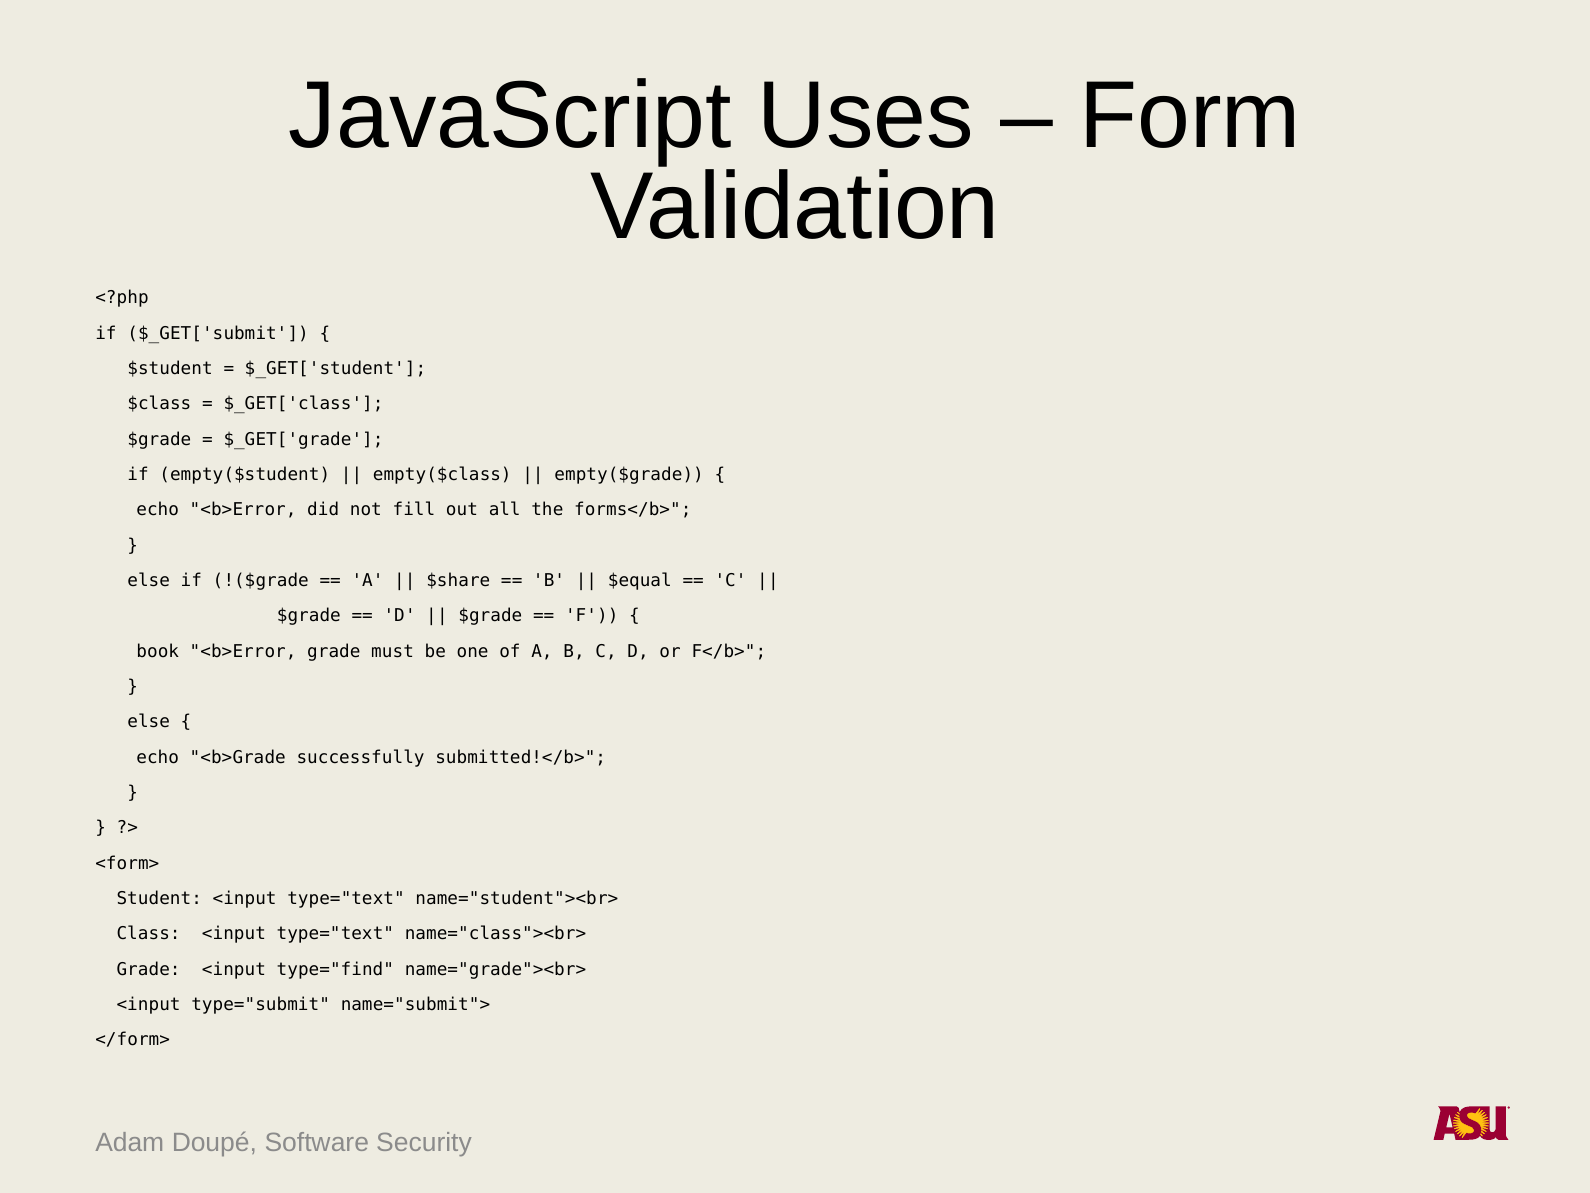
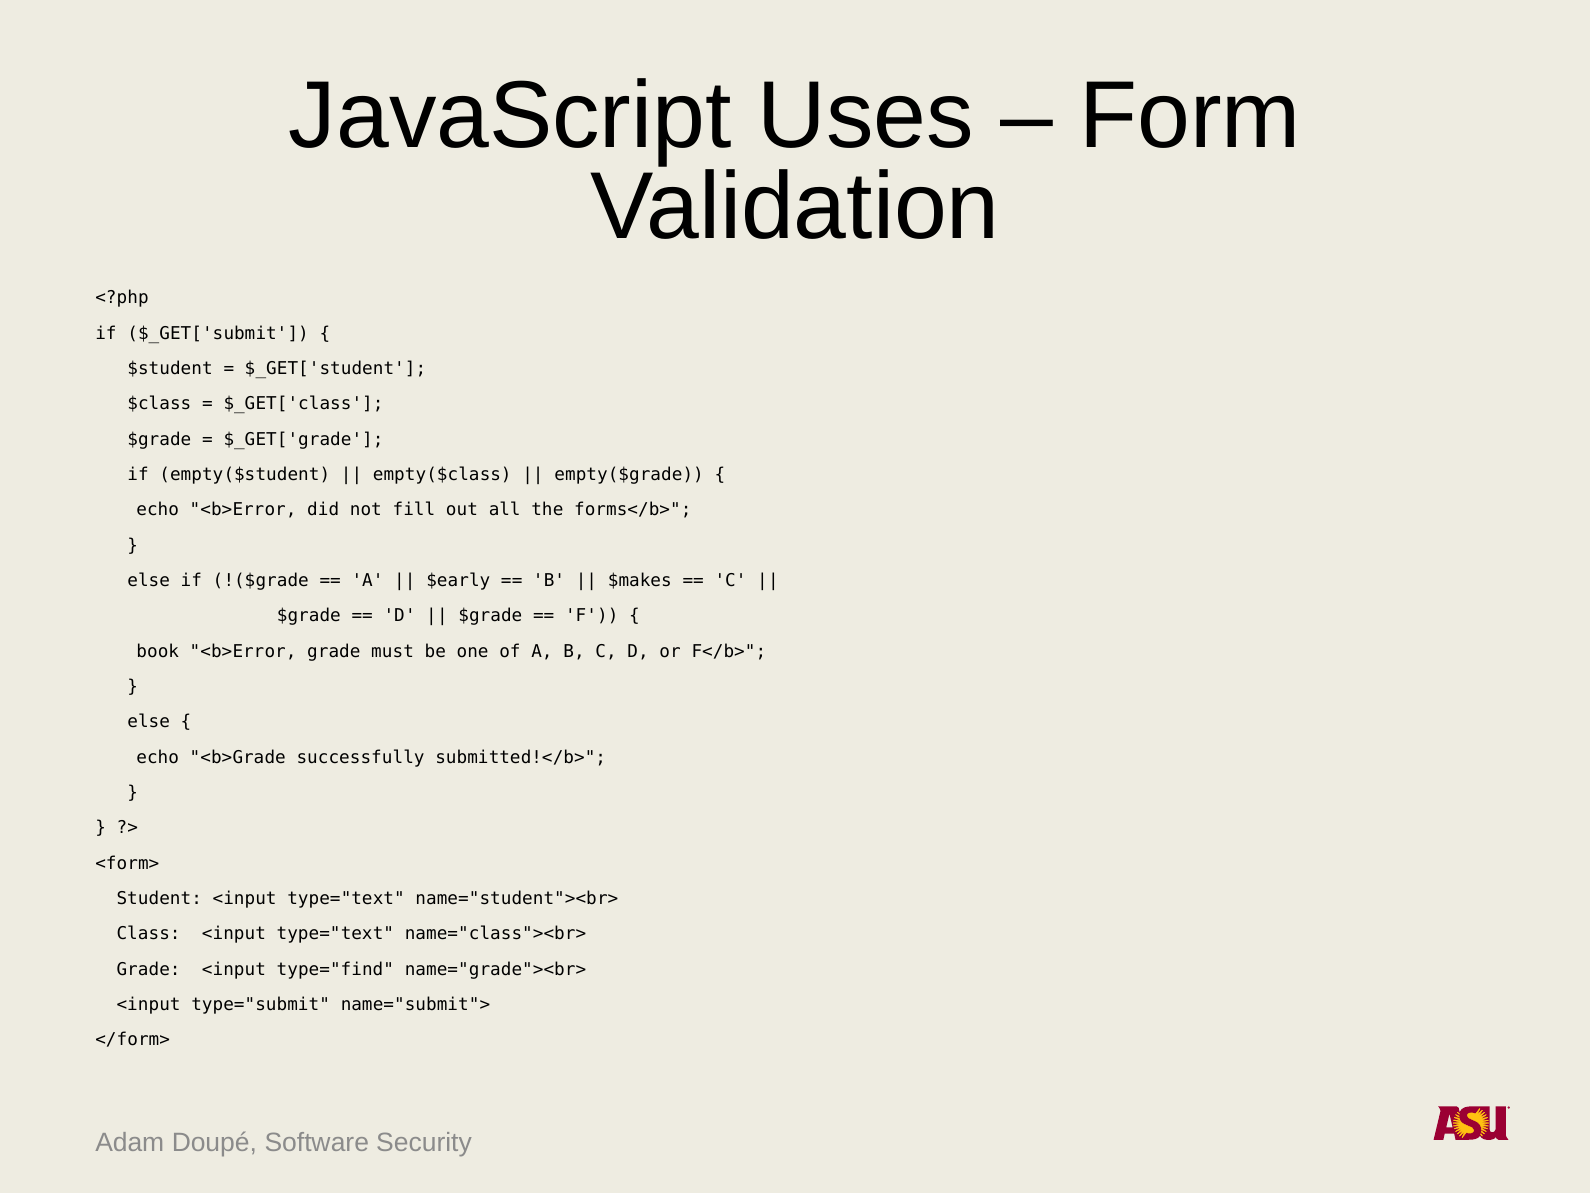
$share: $share -> $early
$equal: $equal -> $makes
